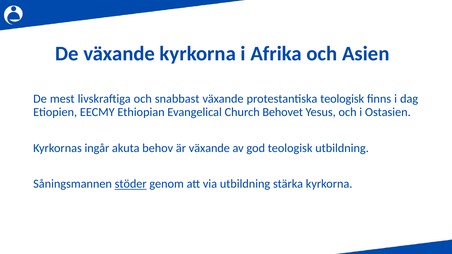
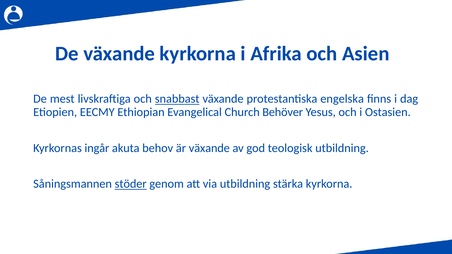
snabbast underline: none -> present
protestantiska teologisk: teologisk -> engelska
Behovet: Behovet -> Behöver
